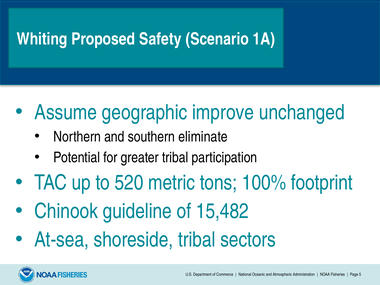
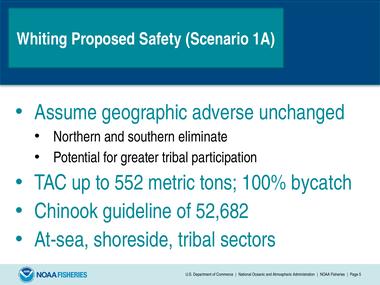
improve: improve -> adverse
520: 520 -> 552
footprint: footprint -> bycatch
15,482: 15,482 -> 52,682
